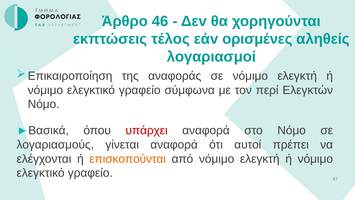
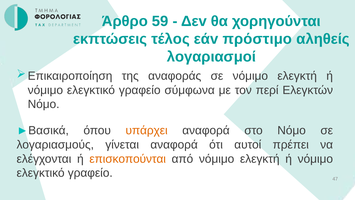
46: 46 -> 59
ορισμένες: ορισμένες -> πρόστιμο
υπάρχει colour: red -> orange
